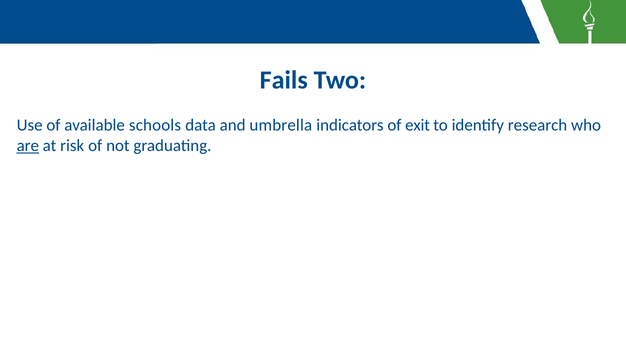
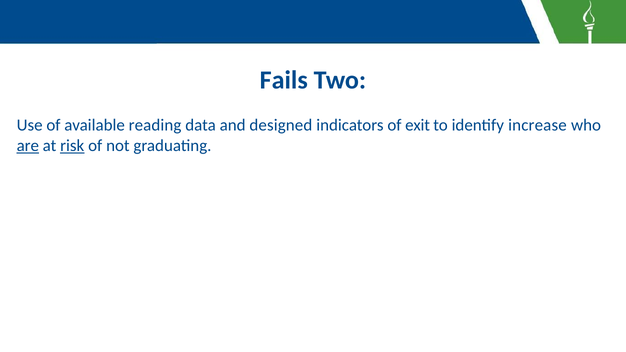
schools: schools -> reading
umbrella: umbrella -> designed
research: research -> increase
risk underline: none -> present
